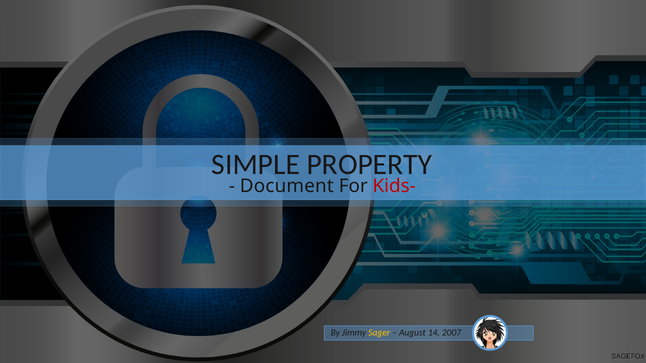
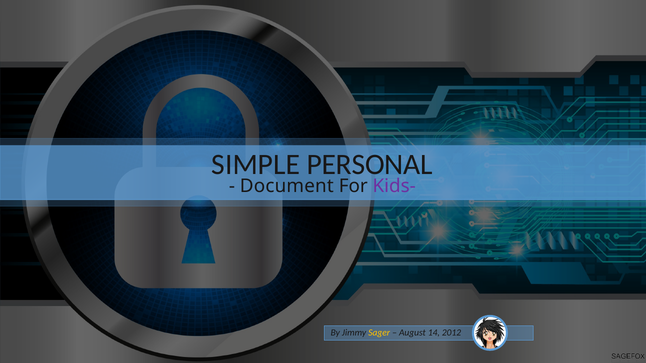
PROPERTY: PROPERTY -> PERSONAL
Kids- colour: red -> purple
2007: 2007 -> 2012
